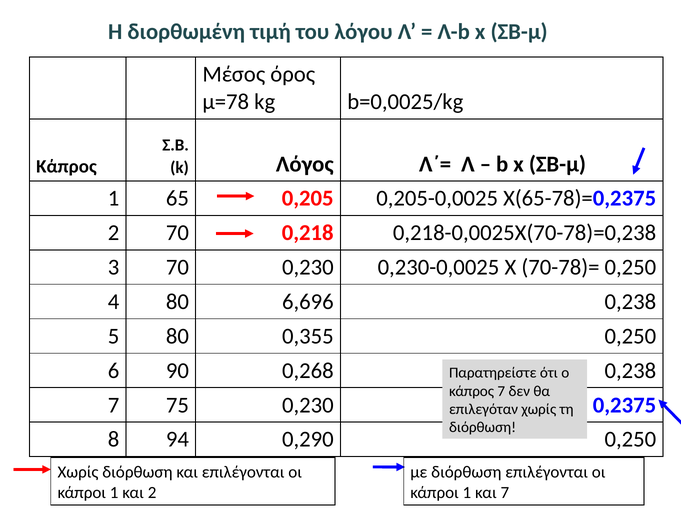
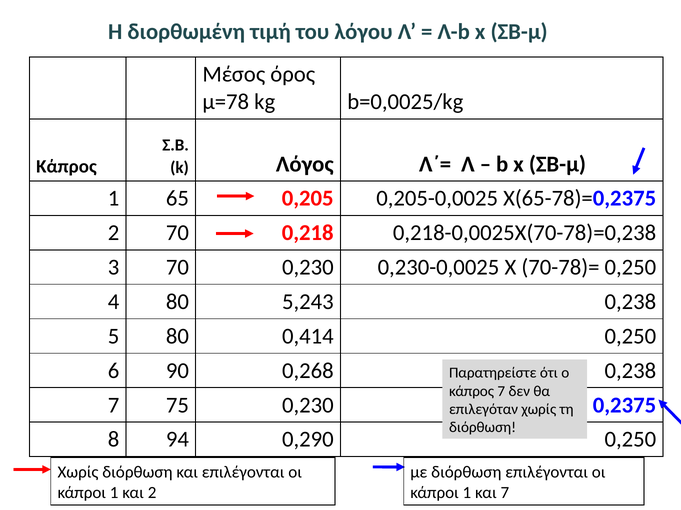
6,696: 6,696 -> 5,243
0,355: 0,355 -> 0,414
